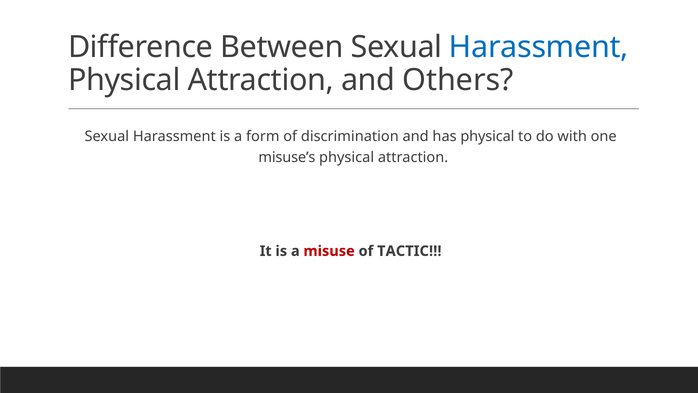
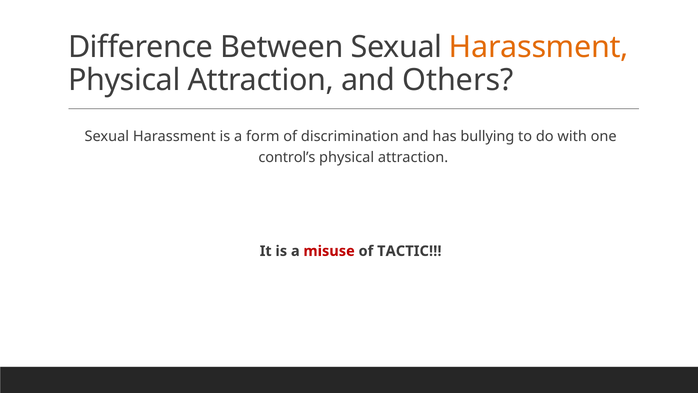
Harassment at (539, 47) colour: blue -> orange
has physical: physical -> bullying
misuse’s: misuse’s -> control’s
